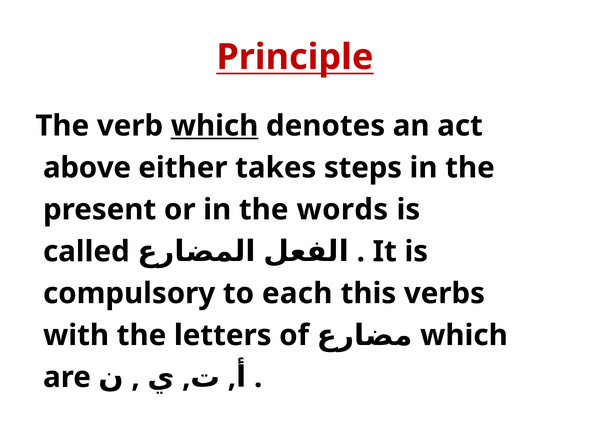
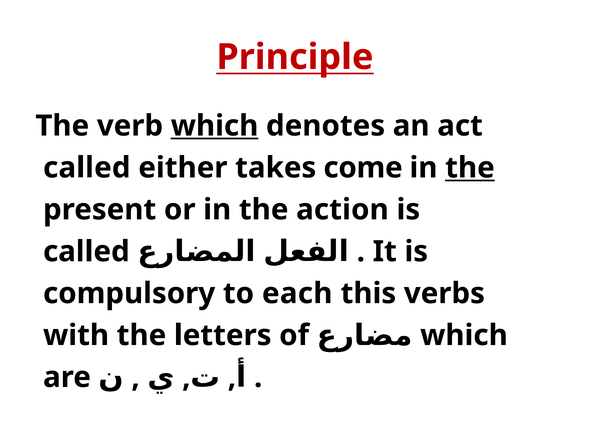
above at (87, 168): above -> called
steps: steps -> come
the at (470, 168) underline: none -> present
words: words -> action
